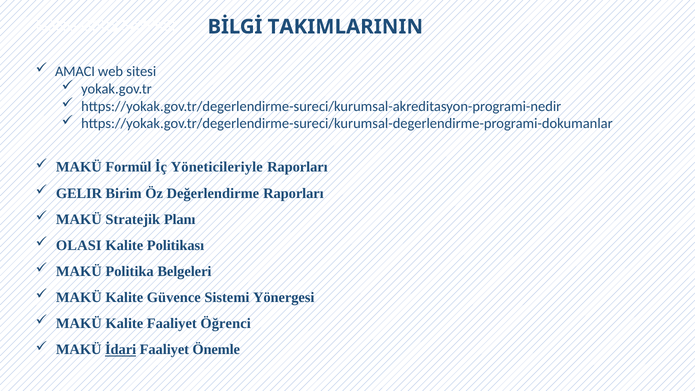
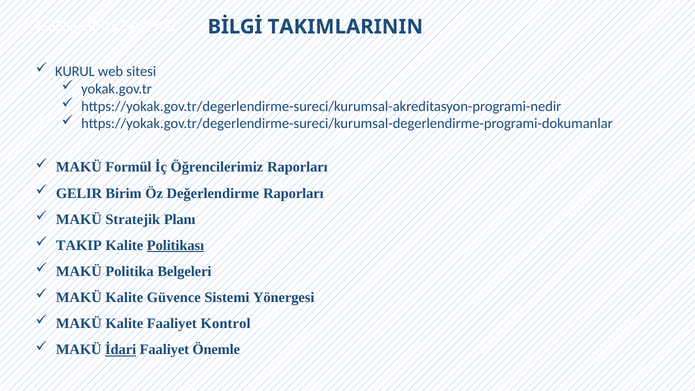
AMACI: AMACI -> KURUL
Yöneticileriyle: Yöneticileriyle -> Öğrencilerimiz
OLASI: OLASI -> TAKIP
Politikası underline: none -> present
Öğrenci: Öğrenci -> Kontrol
